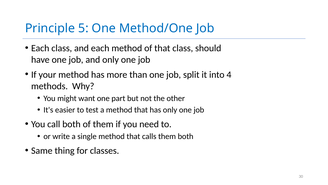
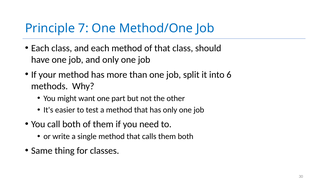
5: 5 -> 7
4: 4 -> 6
